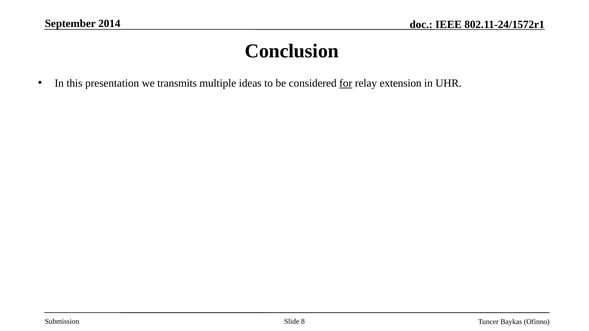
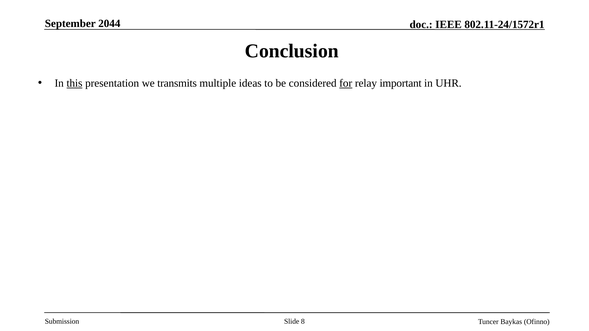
2014: 2014 -> 2044
this underline: none -> present
extension: extension -> important
